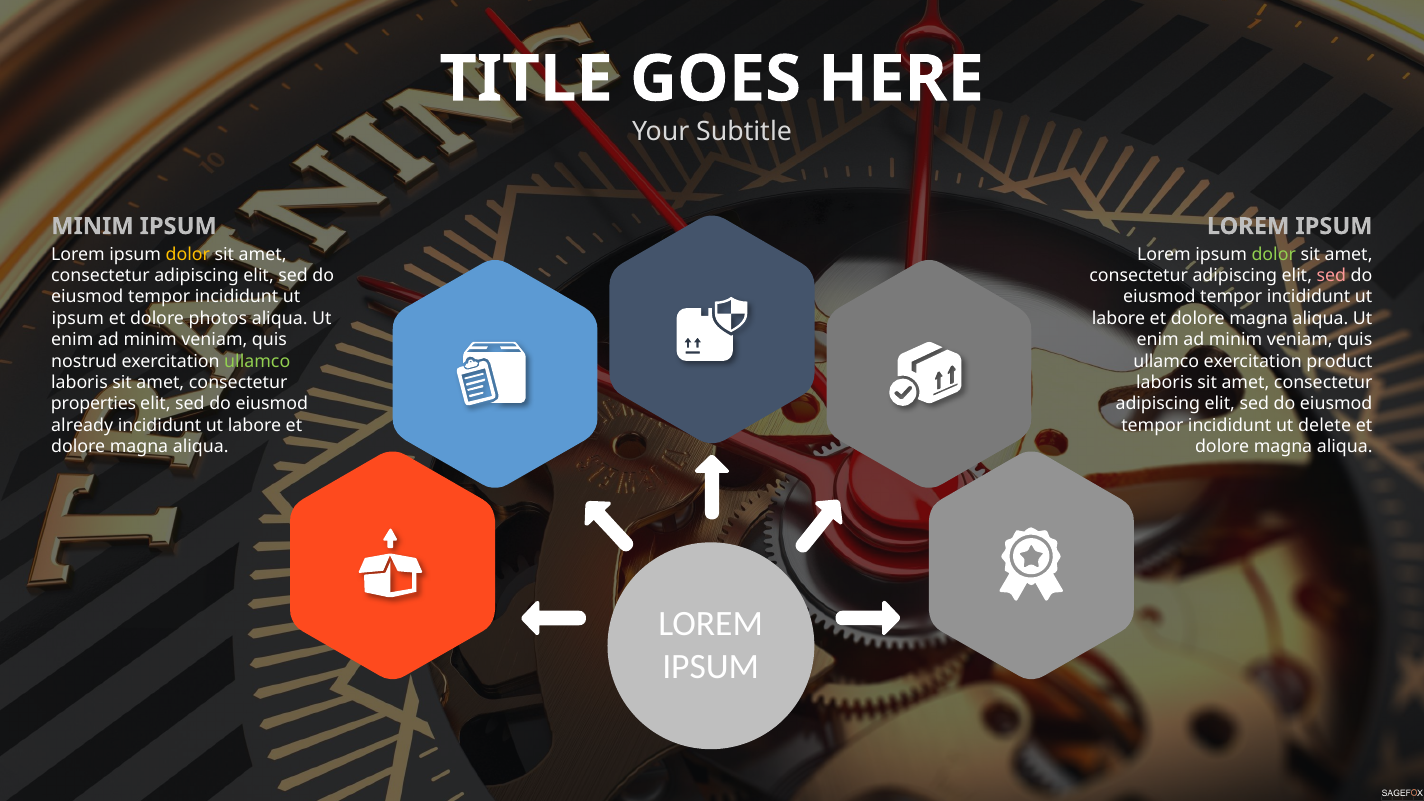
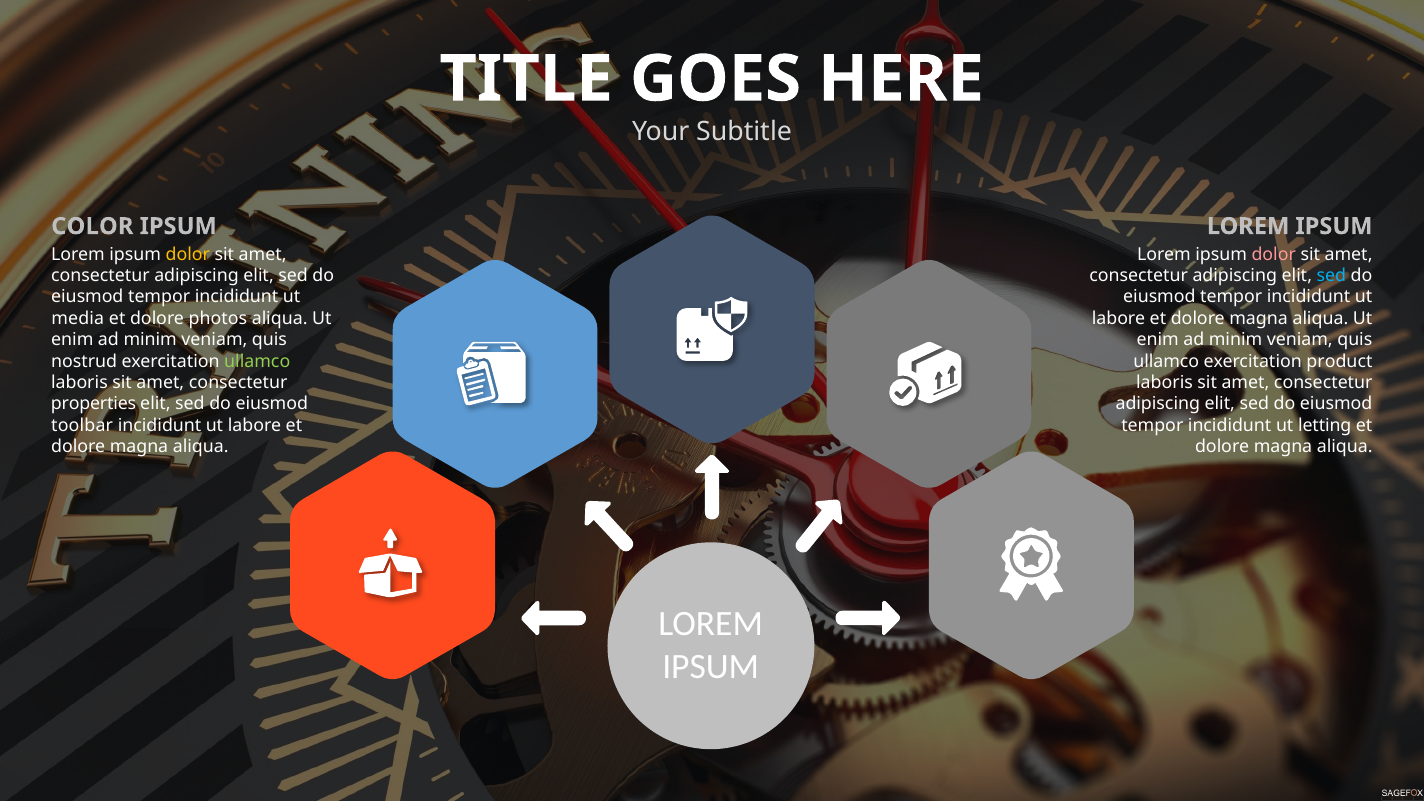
MINIM at (92, 226): MINIM -> COLOR
dolor at (1274, 254) colour: light green -> pink
sed at (1331, 276) colour: pink -> light blue
ipsum at (78, 318): ipsum -> media
already: already -> toolbar
delete: delete -> letting
